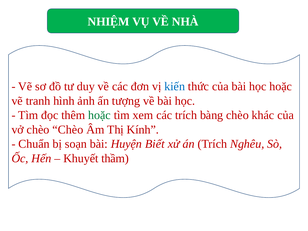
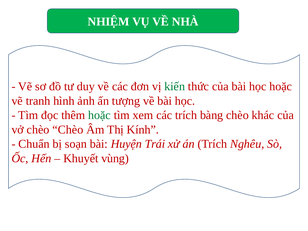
kiến colour: blue -> green
Biết: Biết -> Trái
thầm: thầm -> vùng
